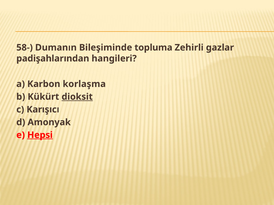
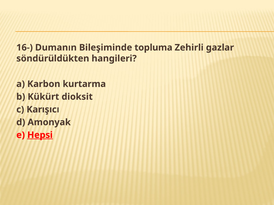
58-: 58- -> 16-
padişahlarından: padişahlarından -> söndürüldükten
korlaşma: korlaşma -> kurtarma
dioksit underline: present -> none
